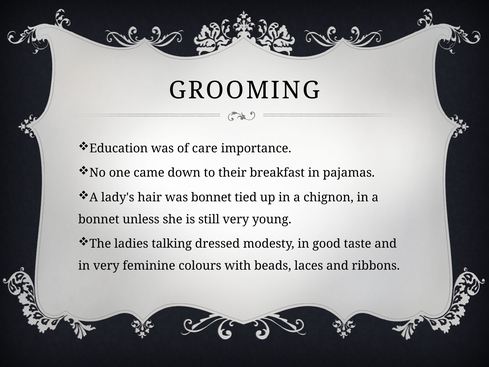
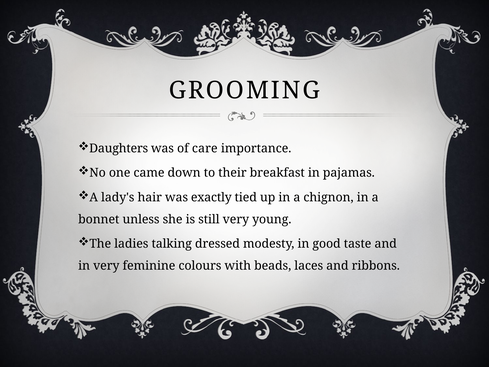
Education: Education -> Daughters
was bonnet: bonnet -> exactly
